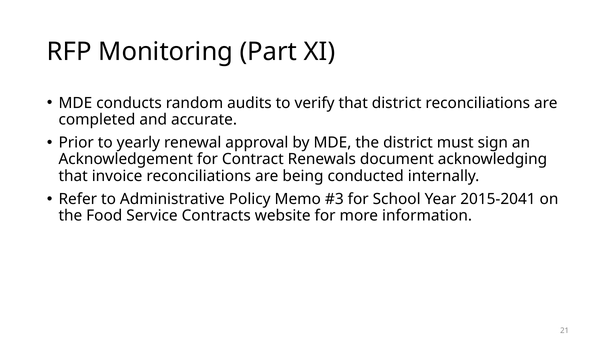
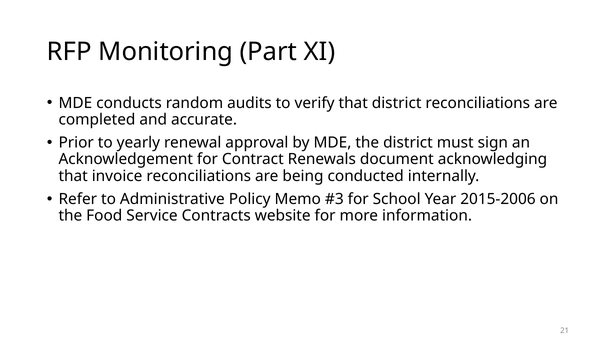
2015-2041: 2015-2041 -> 2015-2006
